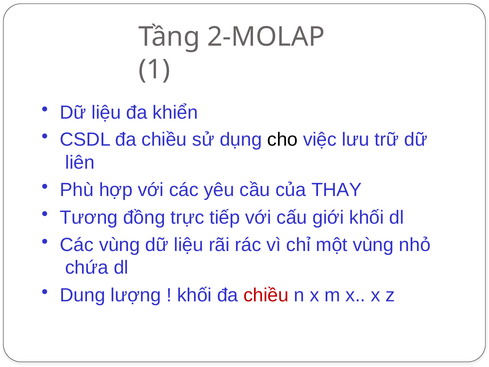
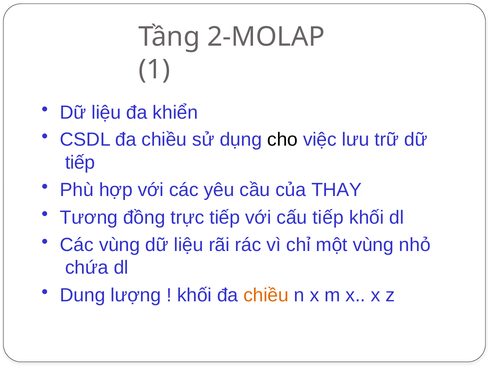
liên at (80, 162): liên -> tiếp
cấu giới: giới -> tiếp
chiều at (266, 295) colour: red -> orange
